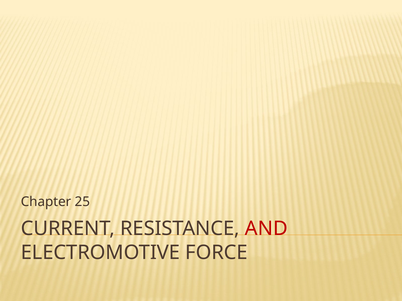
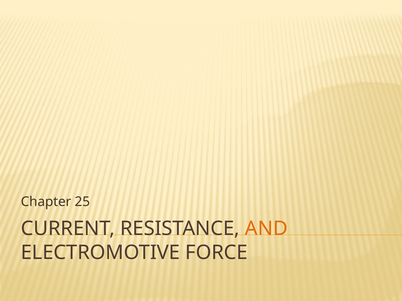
AND colour: red -> orange
